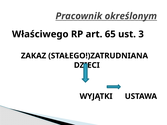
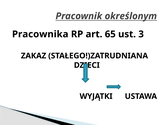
Właściwego: Właściwego -> Pracownika
